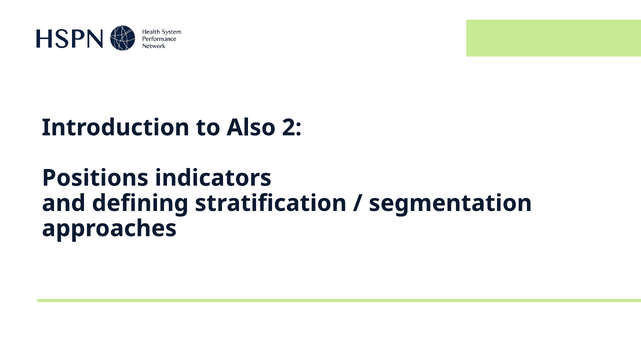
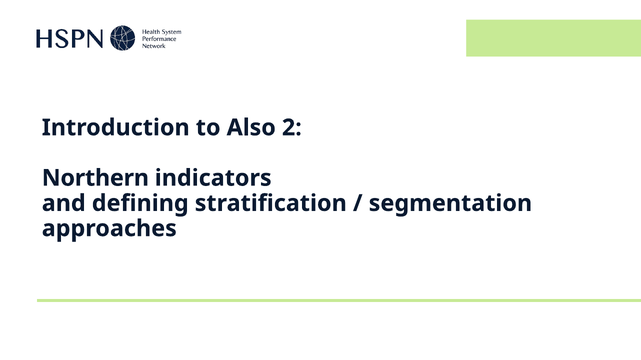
Positions: Positions -> Northern
